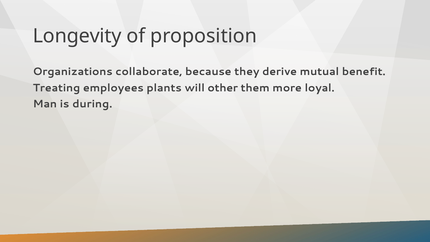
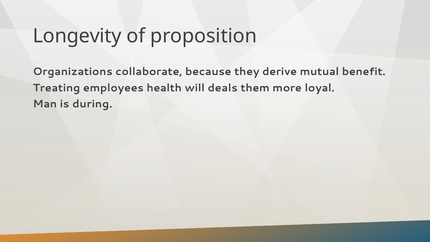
plants: plants -> health
other: other -> deals
